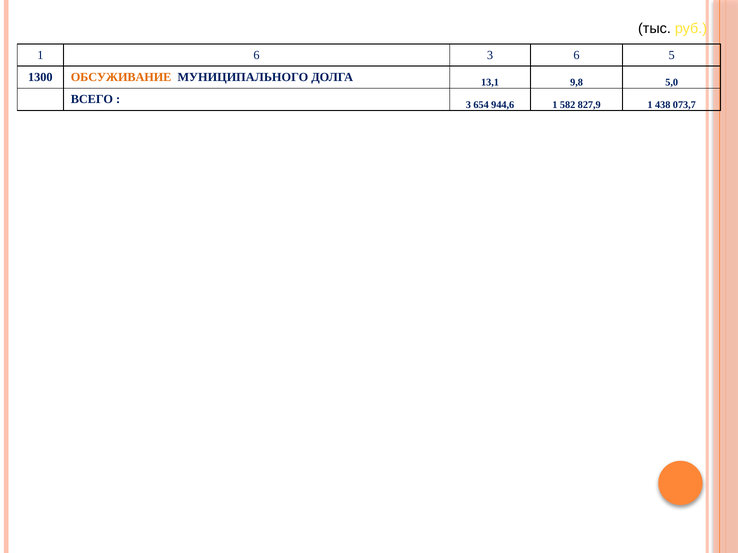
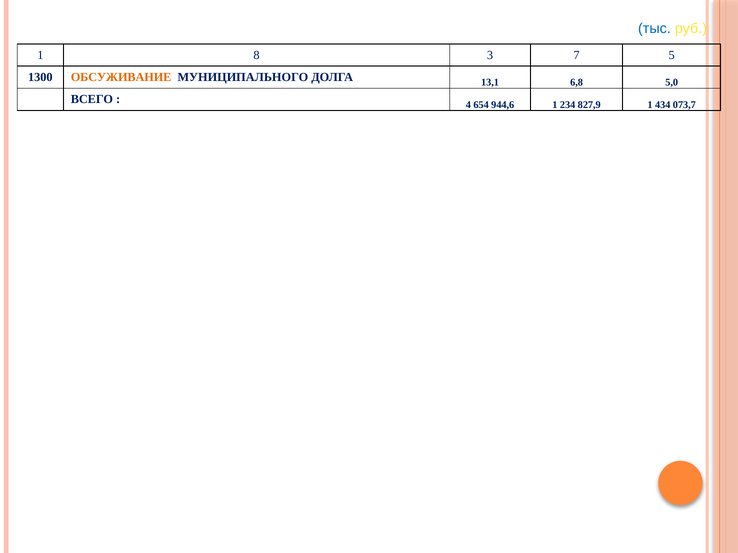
тыс colour: black -> blue
1 6: 6 -> 8
3 6: 6 -> 7
9,8: 9,8 -> 6,8
3 at (468, 105): 3 -> 4
582: 582 -> 234
438: 438 -> 434
